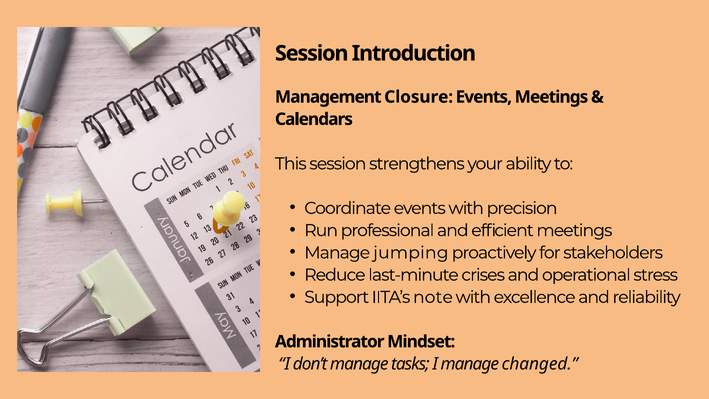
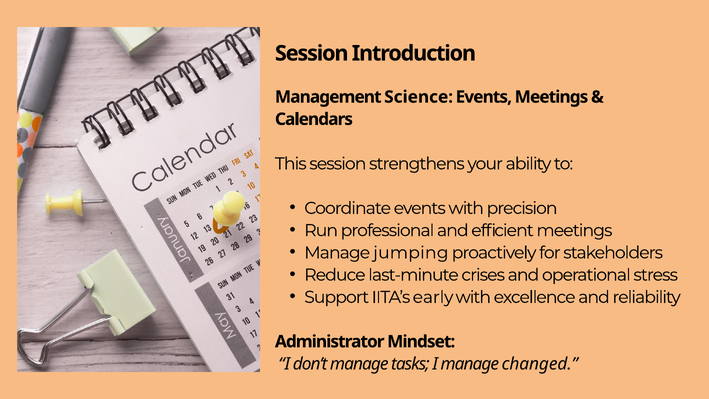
Closure: Closure -> Science
note: note -> early
